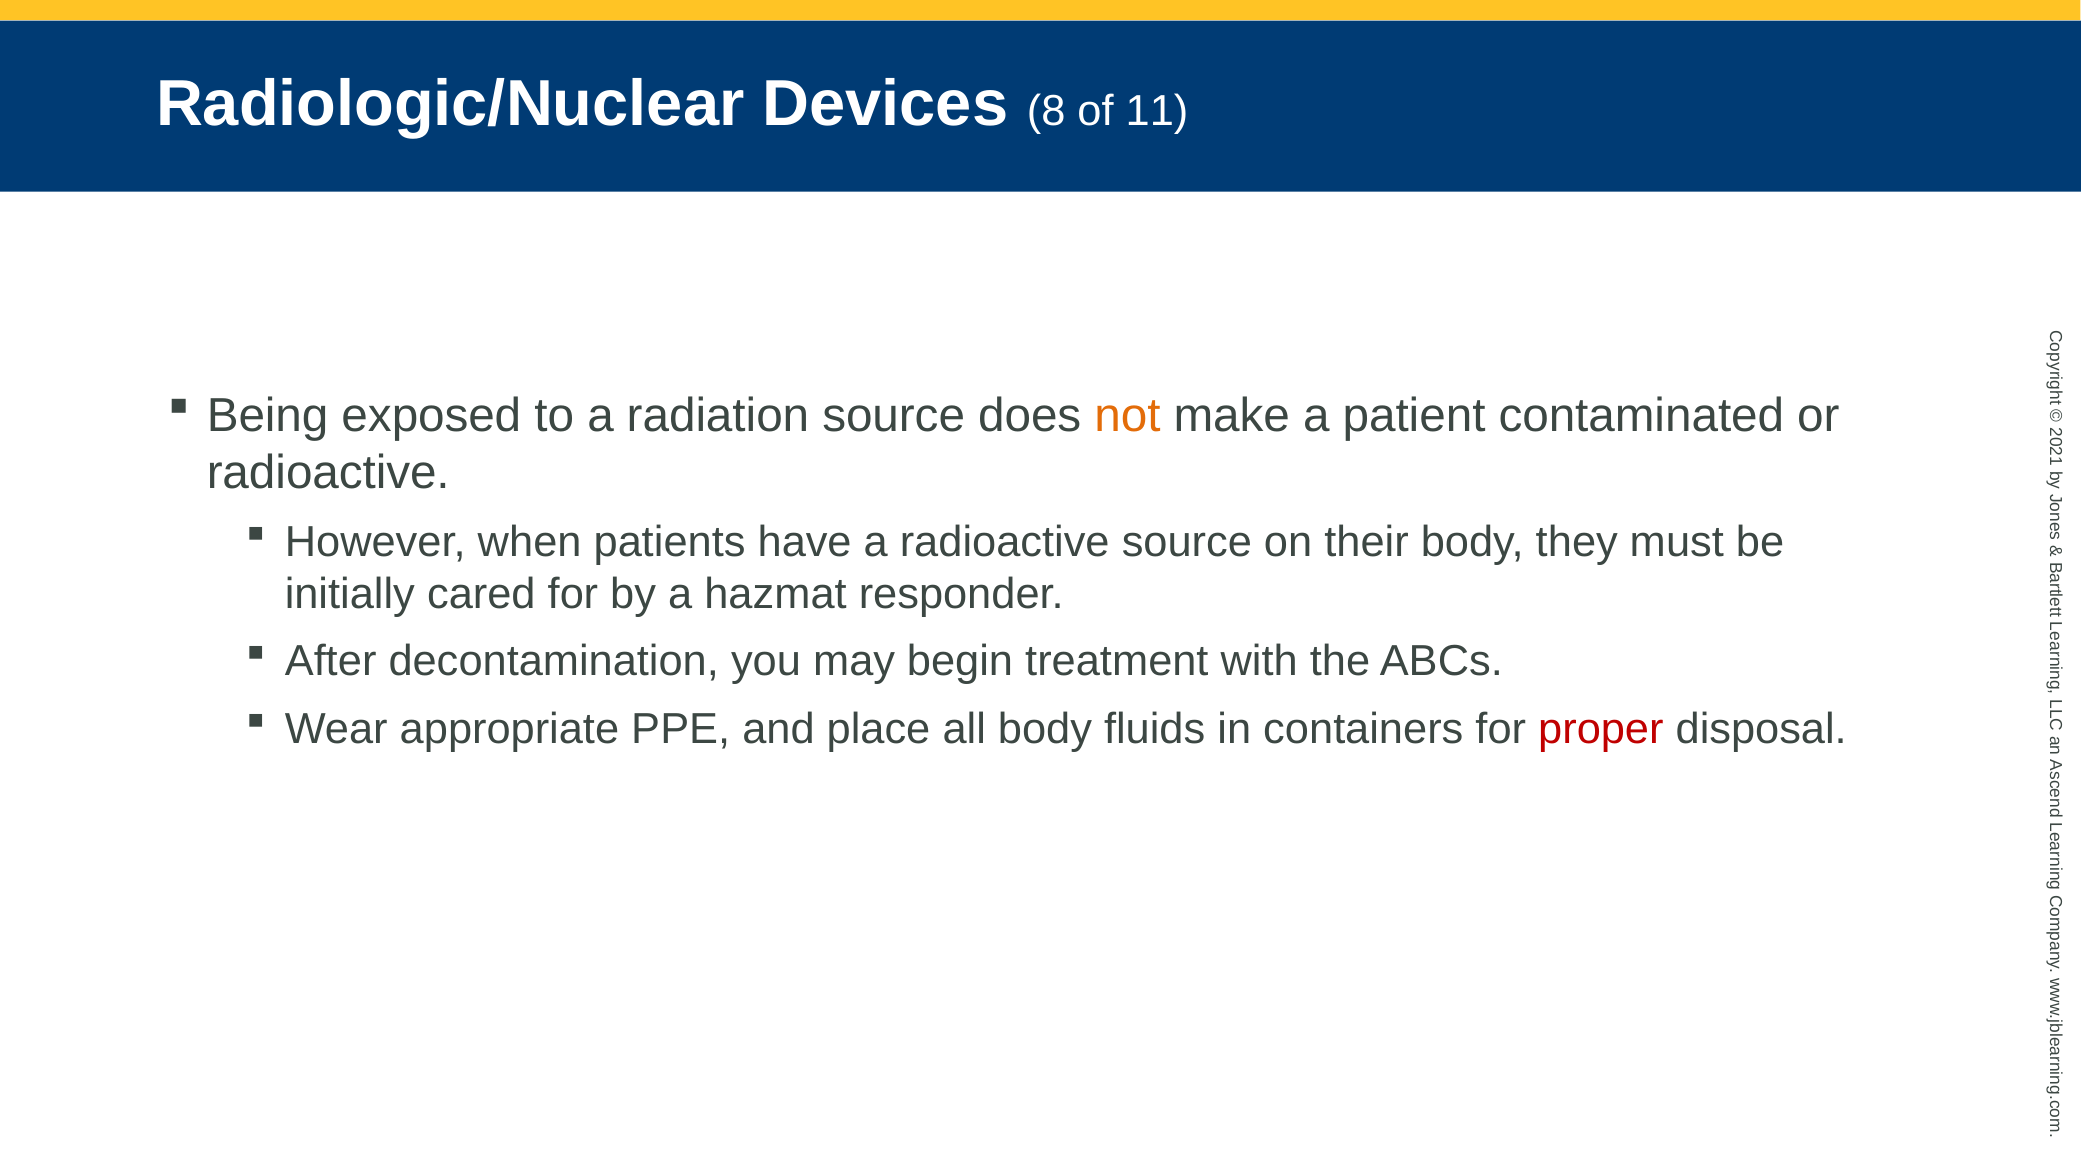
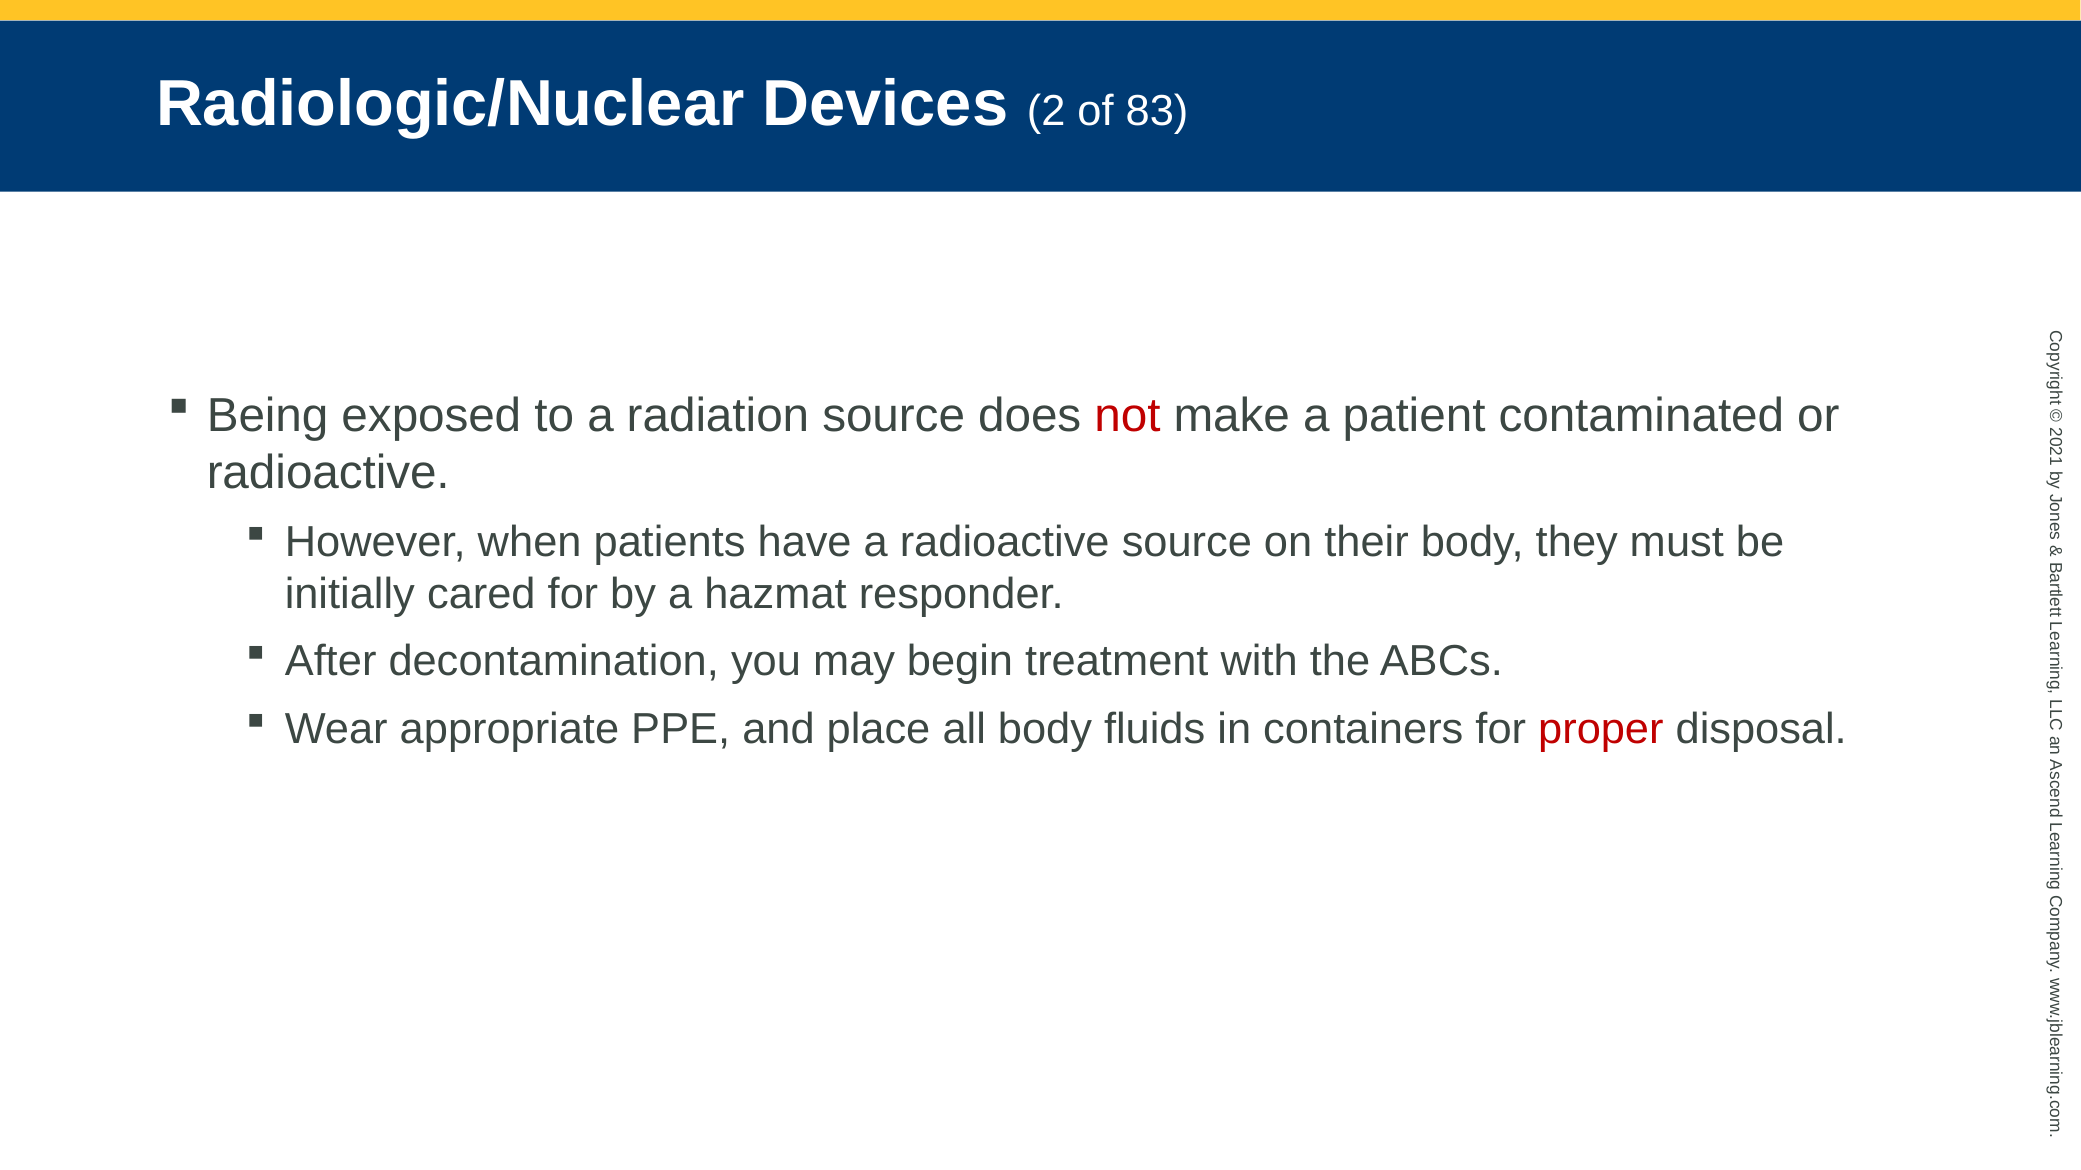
Devices 8: 8 -> 2
11: 11 -> 83
not colour: orange -> red
